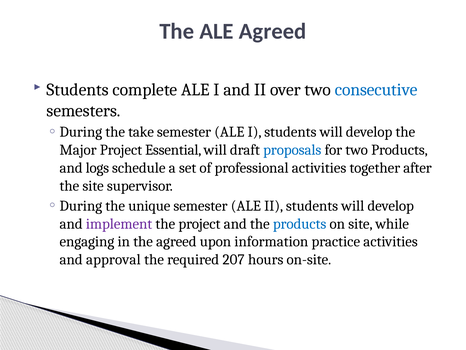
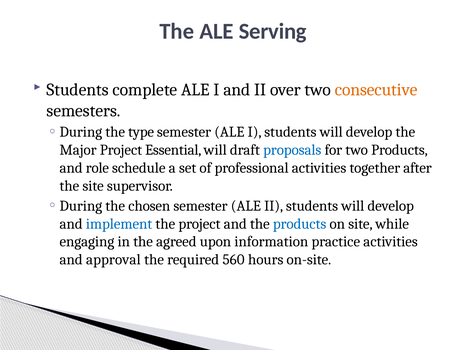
ALE Agreed: Agreed -> Serving
consecutive colour: blue -> orange
take: take -> type
logs: logs -> role
unique: unique -> chosen
implement colour: purple -> blue
207: 207 -> 560
